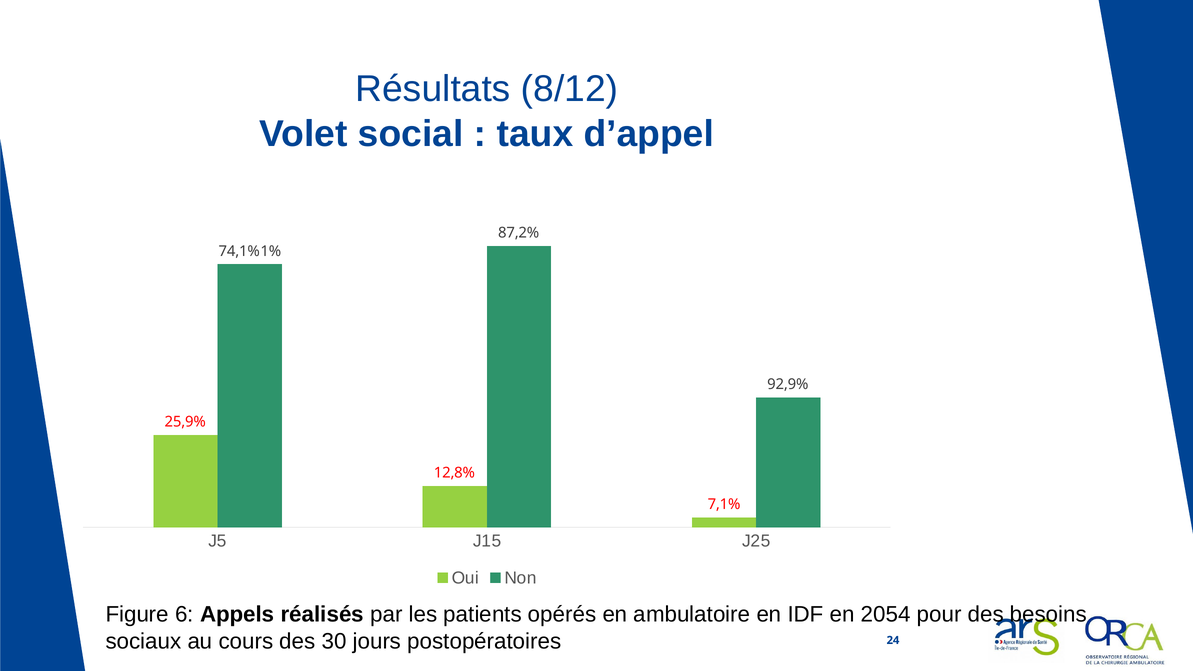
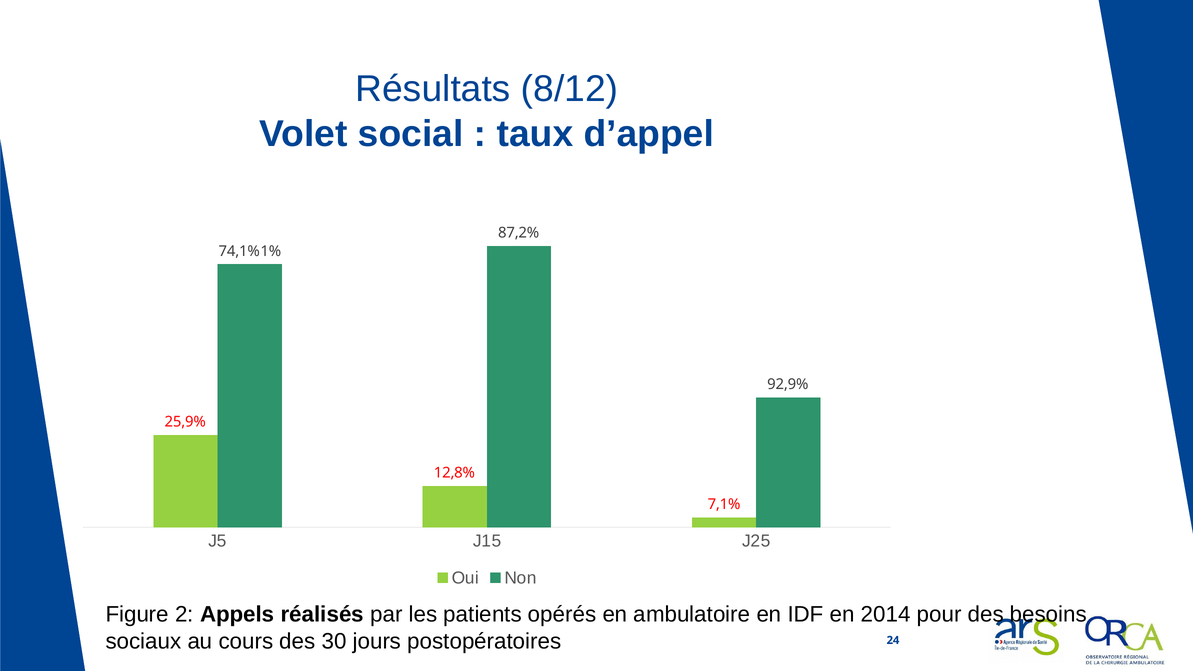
6: 6 -> 2
2054: 2054 -> 2014
